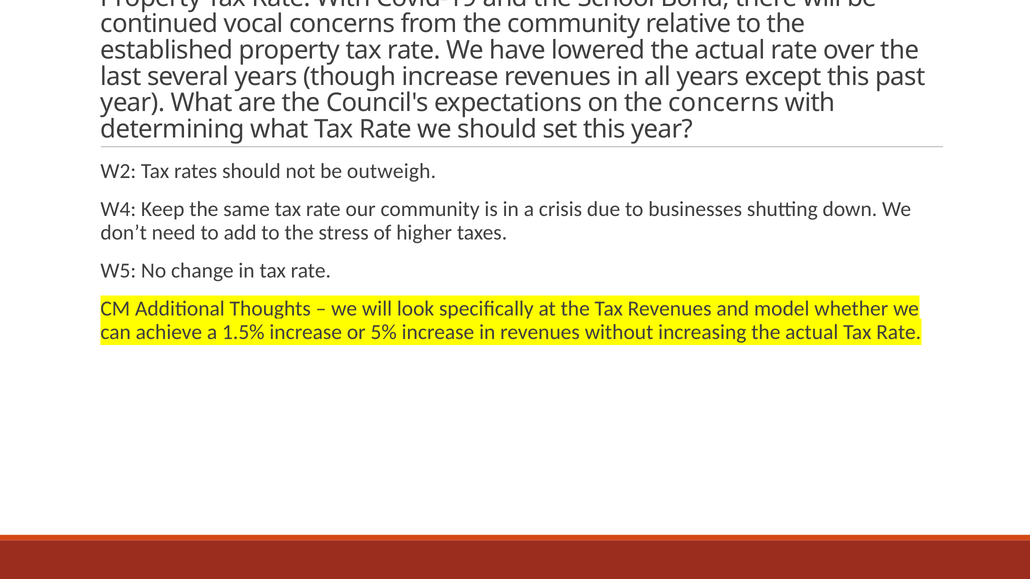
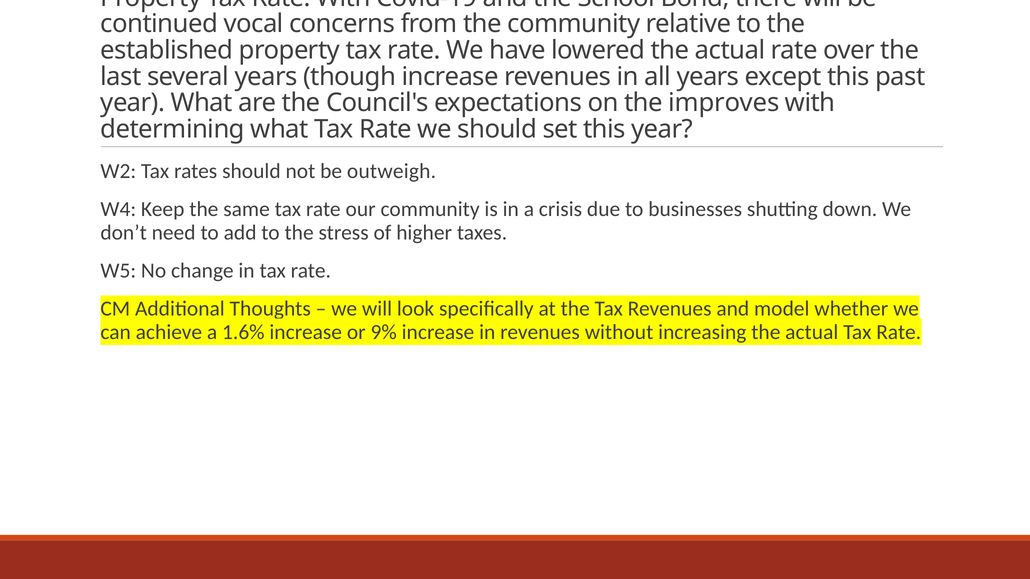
the concerns: concerns -> improves
1.5%: 1.5% -> 1.6%
5%: 5% -> 9%
